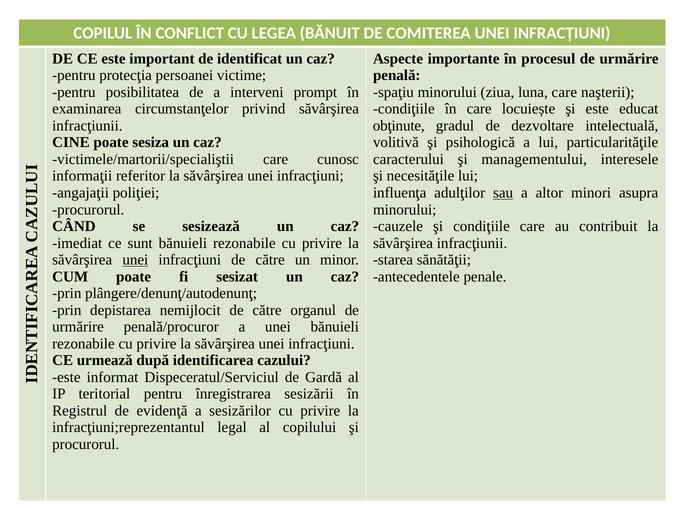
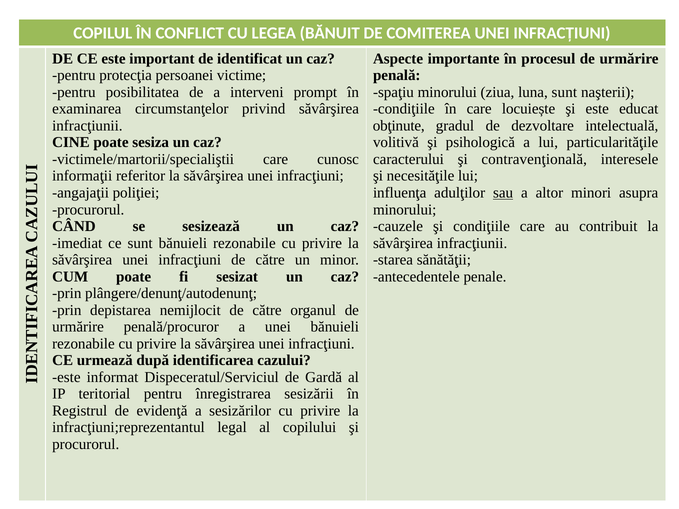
luna care: care -> sunt
managementului: managementului -> contravenţională
unei at (135, 260) underline: present -> none
